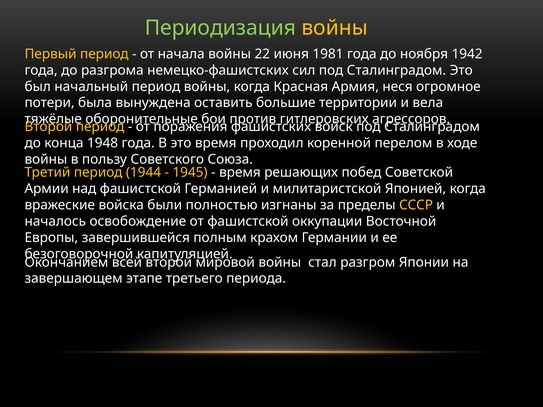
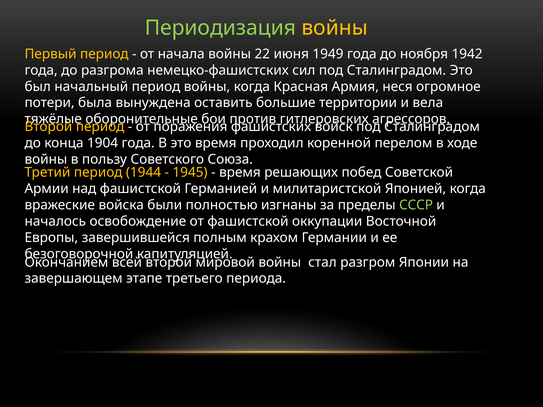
1981: 1981 -> 1949
1948: 1948 -> 1904
СССР colour: yellow -> light green
